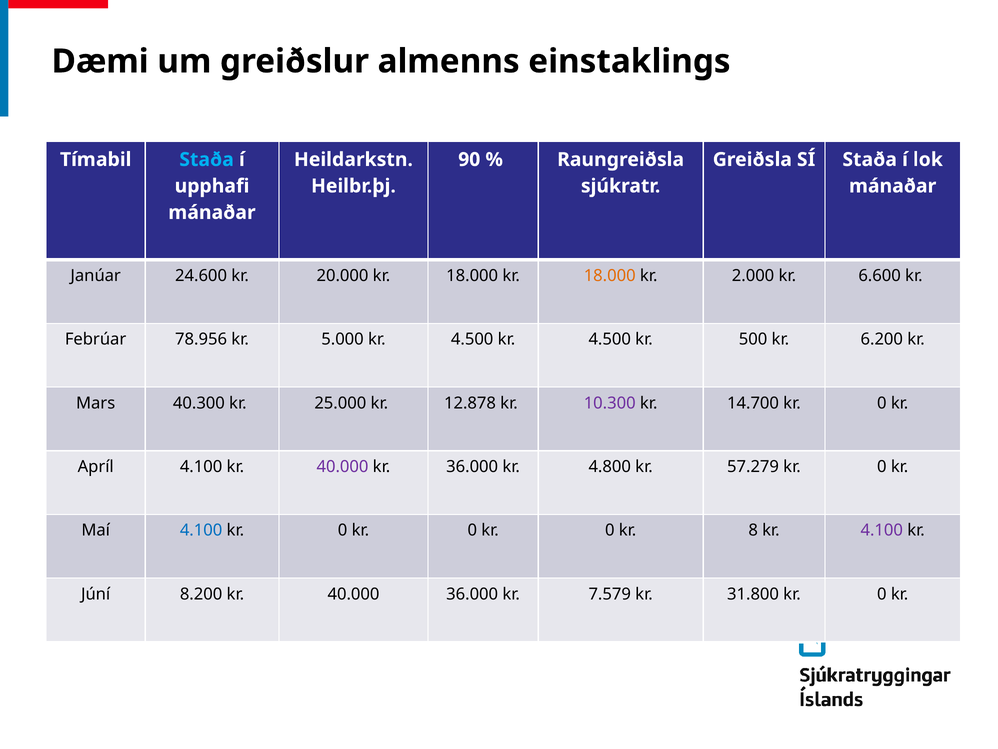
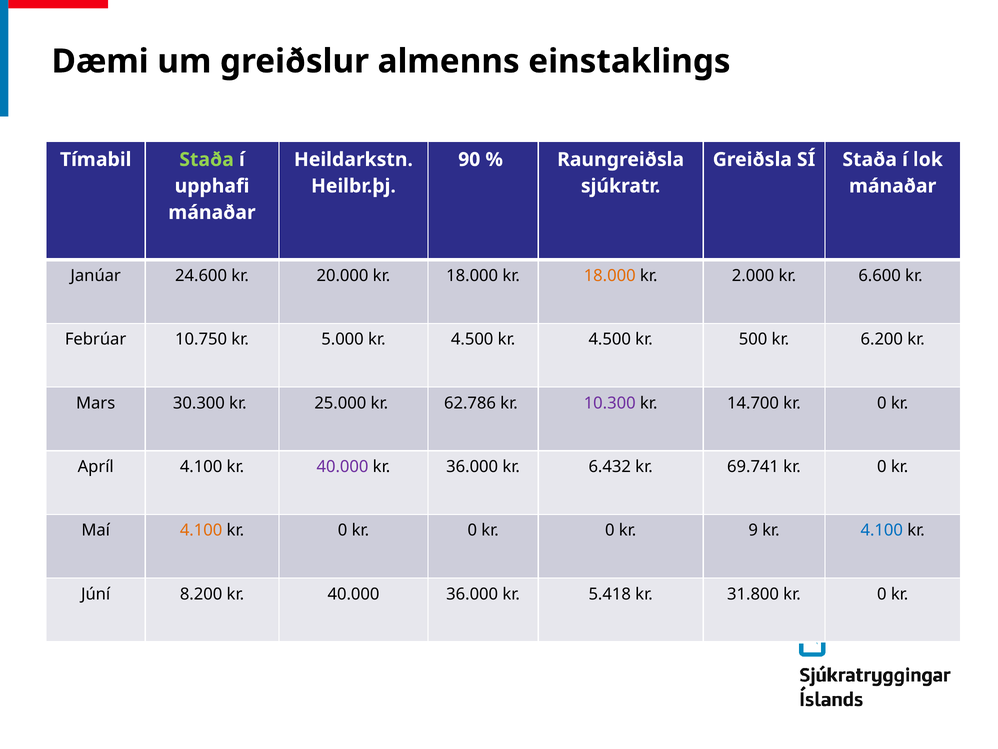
Staða at (207, 159) colour: light blue -> light green
78.956: 78.956 -> 10.750
40.300: 40.300 -> 30.300
12.878: 12.878 -> 62.786
4.800: 4.800 -> 6.432
57.279: 57.279 -> 69.741
4.100 at (201, 530) colour: blue -> orange
8: 8 -> 9
4.100 at (882, 530) colour: purple -> blue
7.579: 7.579 -> 5.418
